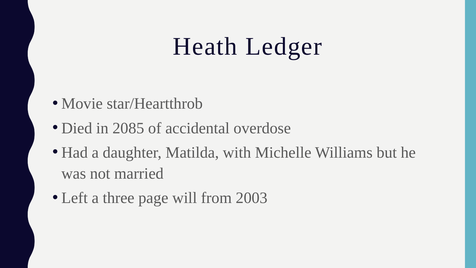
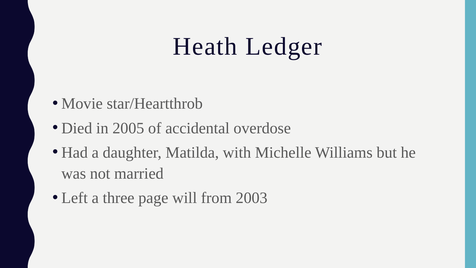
2085: 2085 -> 2005
